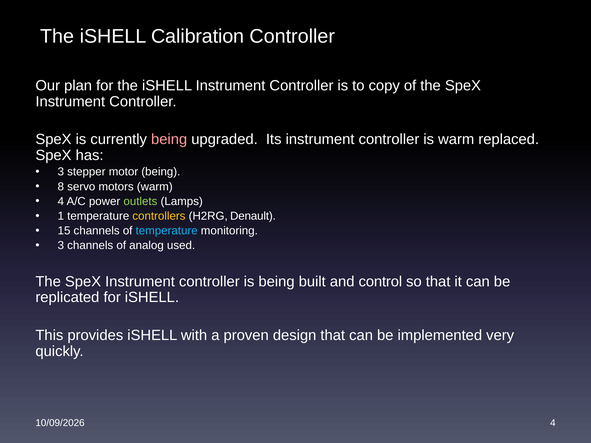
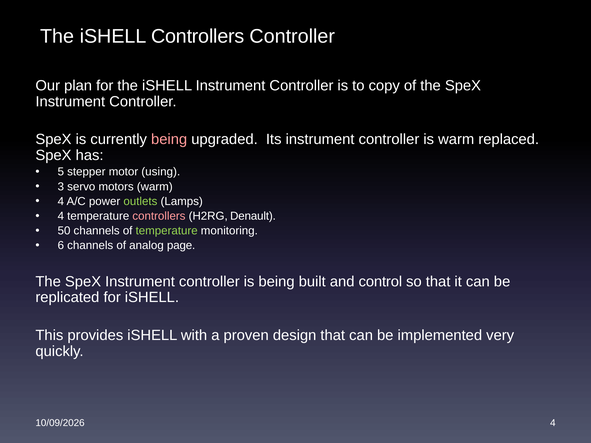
iSHELL Calibration: Calibration -> Controllers
3 at (61, 172): 3 -> 5
motor being: being -> using
8: 8 -> 3
1 at (61, 216): 1 -> 4
controllers at (159, 216) colour: yellow -> pink
15: 15 -> 50
temperature at (167, 231) colour: light blue -> light green
3 at (61, 246): 3 -> 6
used: used -> page
